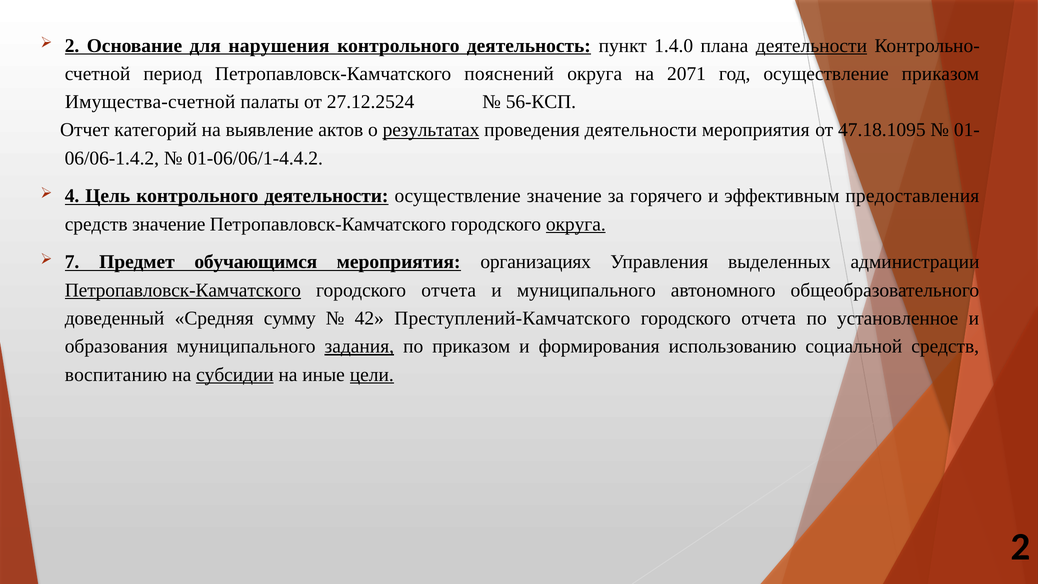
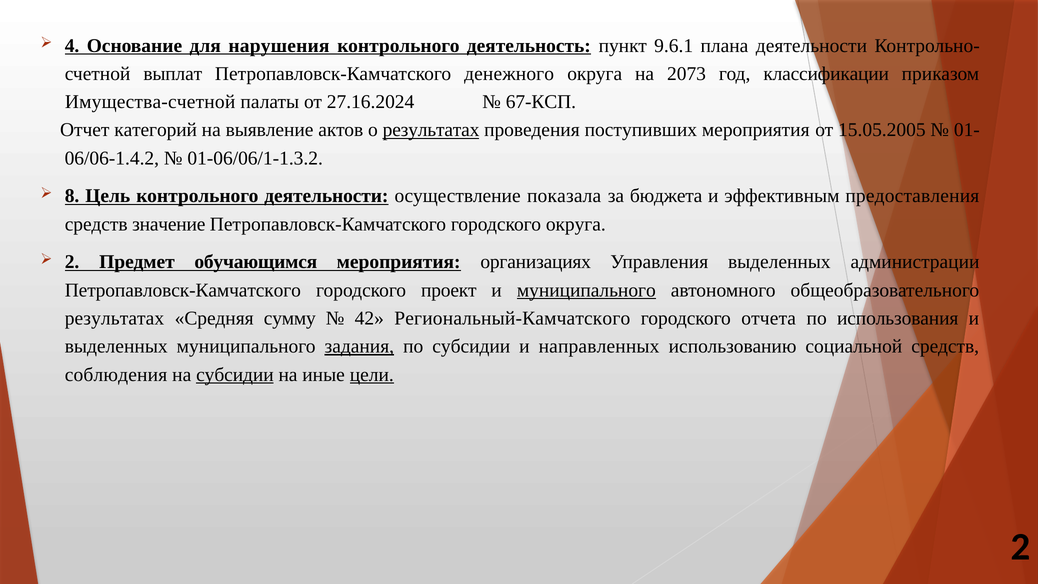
2 at (72, 46): 2 -> 4
1.4.0: 1.4.0 -> 9.6.1
деятельности at (811, 46) underline: present -> none
период: период -> выплат
пояснений: пояснений -> денежного
2071: 2071 -> 2073
год осуществление: осуществление -> классификации
27.12.2524: 27.12.2524 -> 27.16.2024
56-КСП: 56-КСП -> 67-КСП
проведения деятельности: деятельности -> поступивших
47.18.1095: 47.18.1095 -> 15.05.2005
01-06/06/1-4.4.2: 01-06/06/1-4.4.2 -> 01-06/06/1-1.3.2
4: 4 -> 8
осуществление значение: значение -> показала
горячего: горячего -> бюджета
округа at (576, 224) underline: present -> none
7 at (72, 262): 7 -> 2
Петропавловск-Камчатского at (183, 290) underline: present -> none
отчета at (449, 290): отчета -> проект
муниципального at (586, 290) underline: none -> present
доведенный at (115, 318): доведенный -> результатах
Преступлений-Камчатского: Преступлений-Камчатского -> Региональный-Камчатского
установленное: установленное -> использования
образования at (116, 346): образования -> выделенных
по приказом: приказом -> субсидии
формирования: формирования -> направленных
воспитанию: воспитанию -> соблюдения
